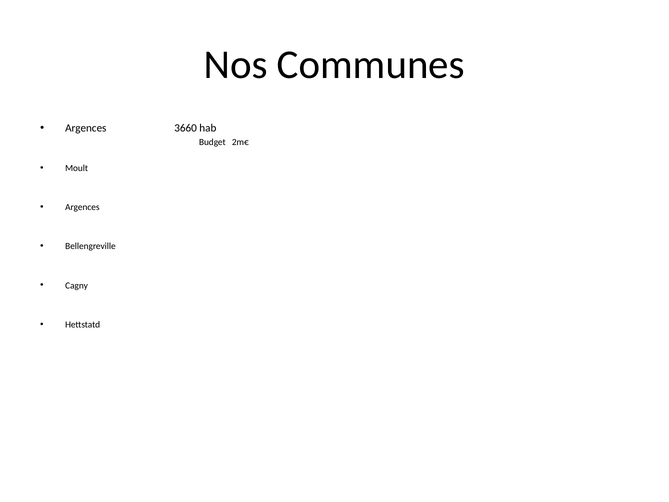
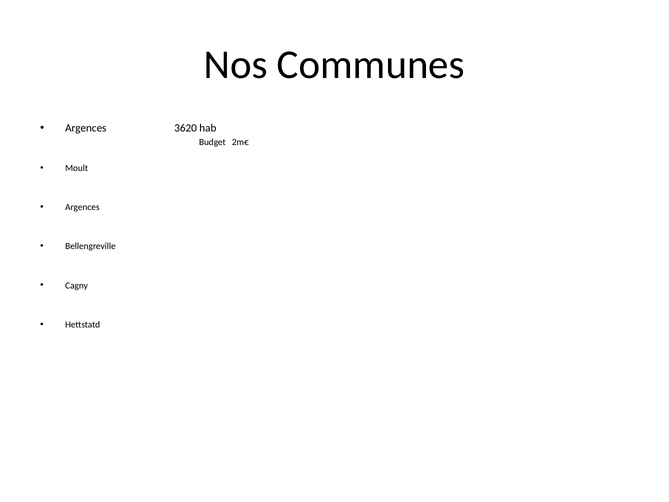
3660: 3660 -> 3620
